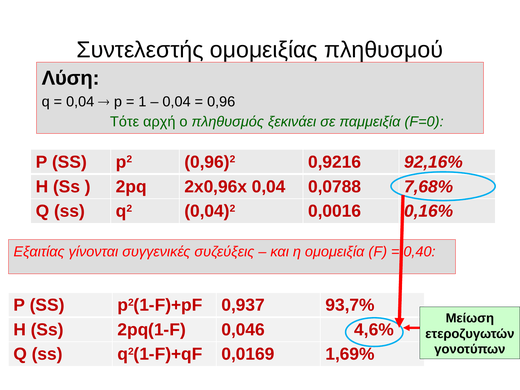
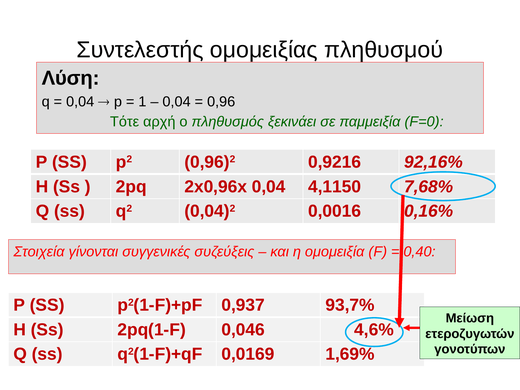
0,0788: 0,0788 -> 4,1150
Εξαιτίας: Εξαιτίας -> Στοιχεία
